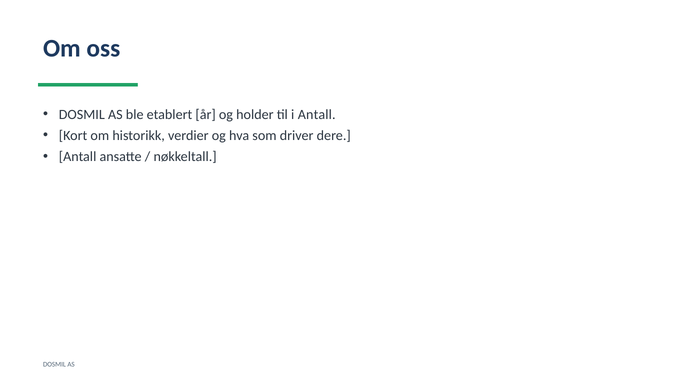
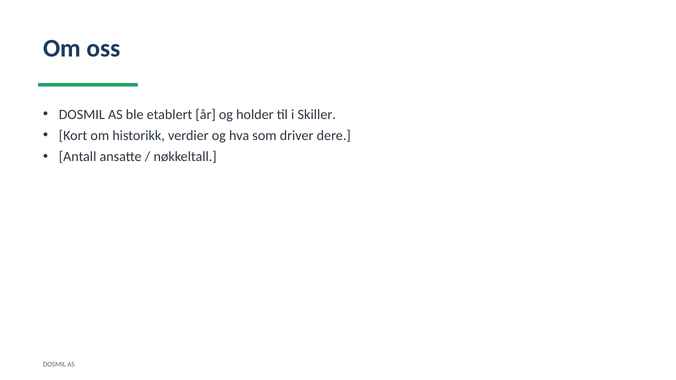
i Antall: Antall -> Skiller
